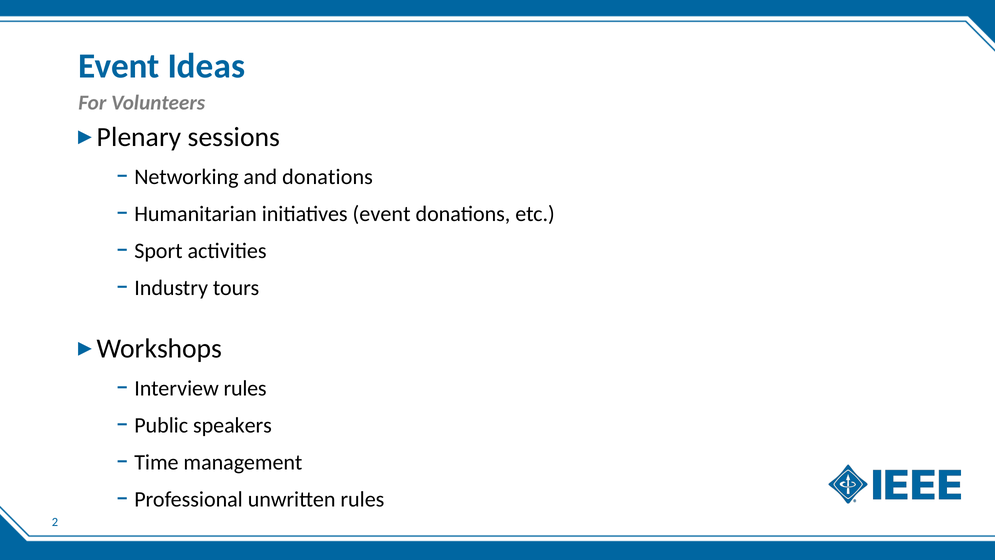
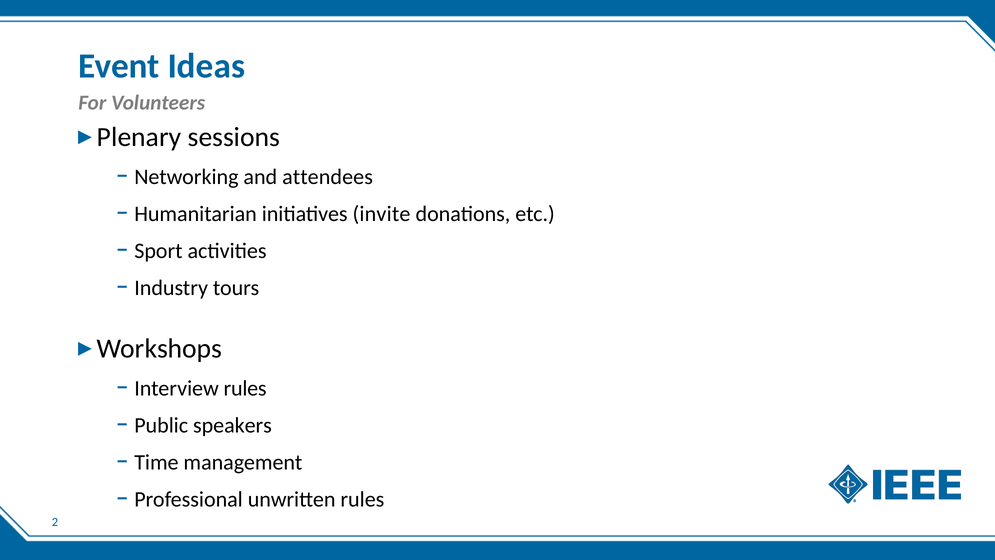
and donations: donations -> attendees
initiatives event: event -> invite
